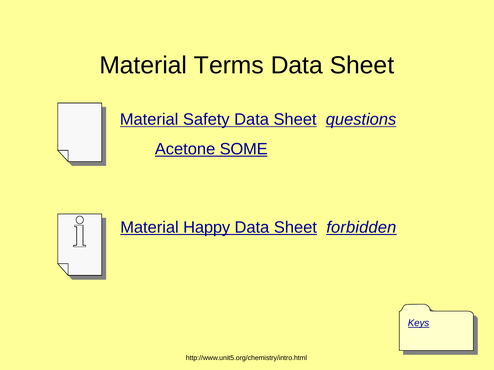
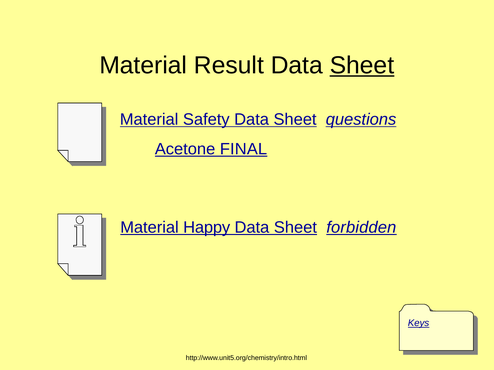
Terms: Terms -> Result
Sheet at (362, 66) underline: none -> present
SOME: SOME -> FINAL
